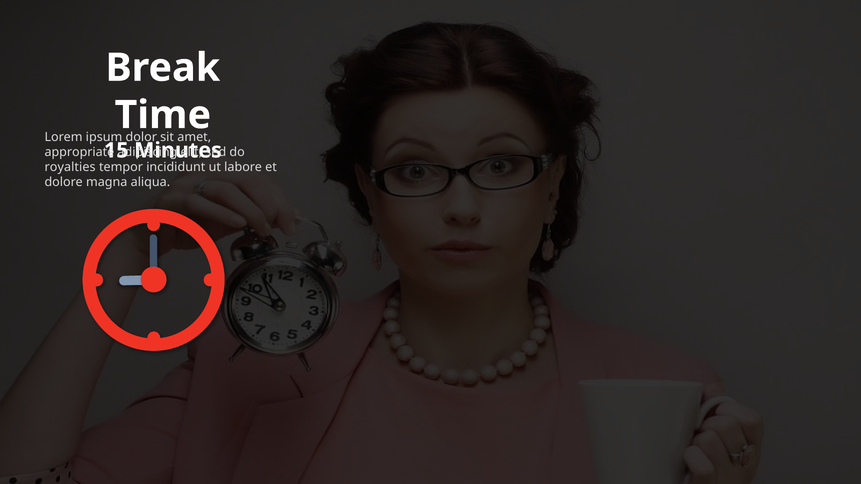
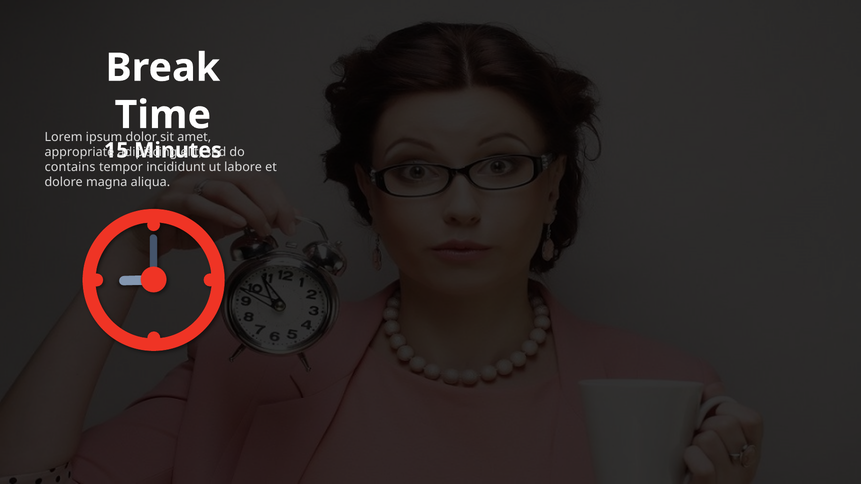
royalties: royalties -> contains
